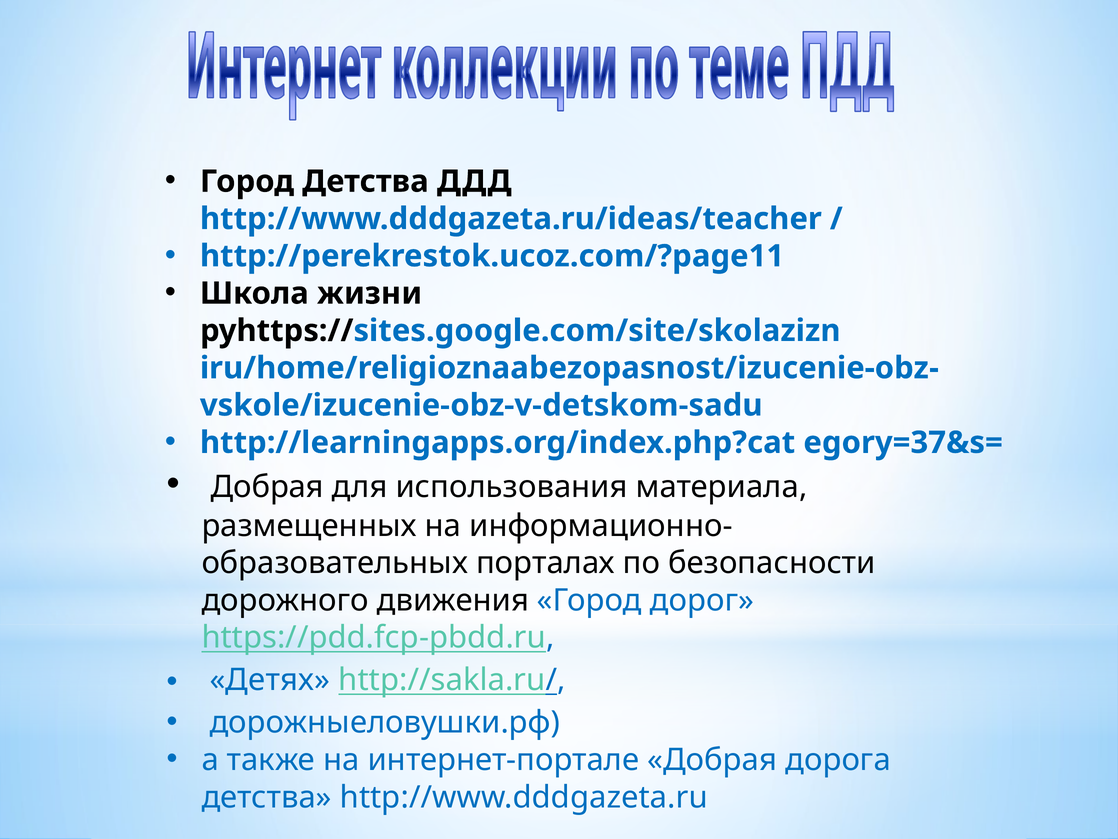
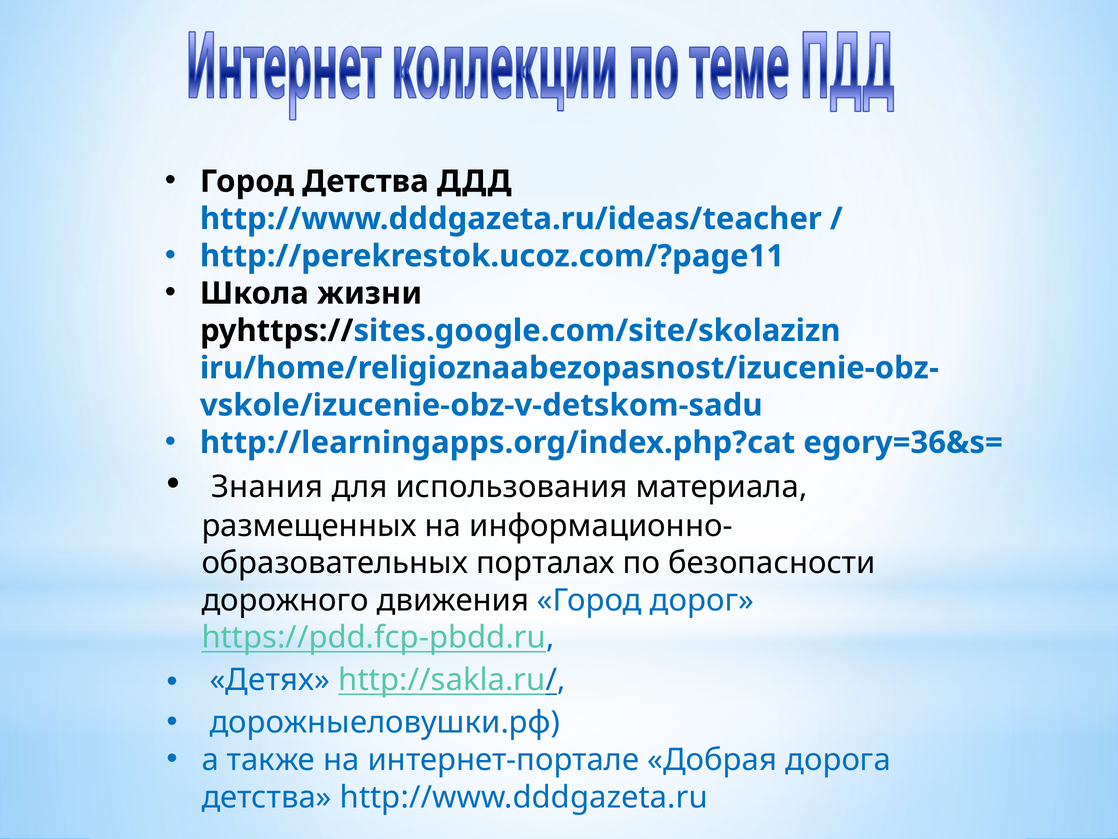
egory=37&s=: egory=37&s= -> egory=36&s=
Добрая at (267, 487): Добрая -> Знания
